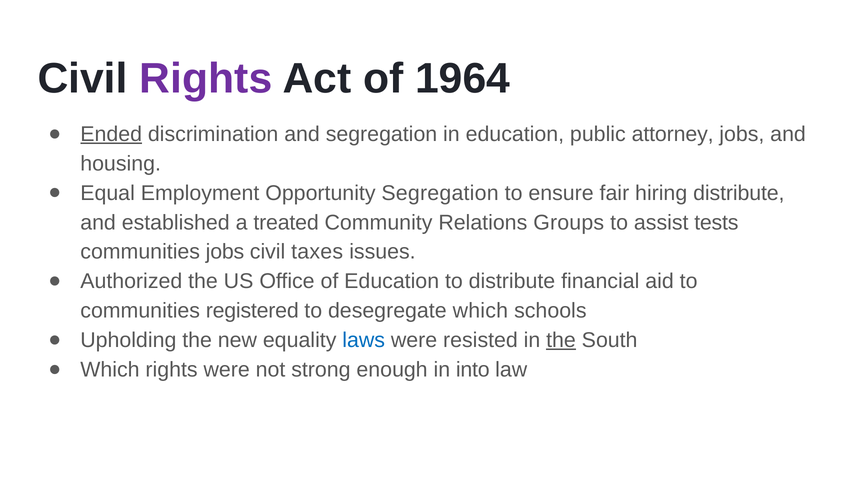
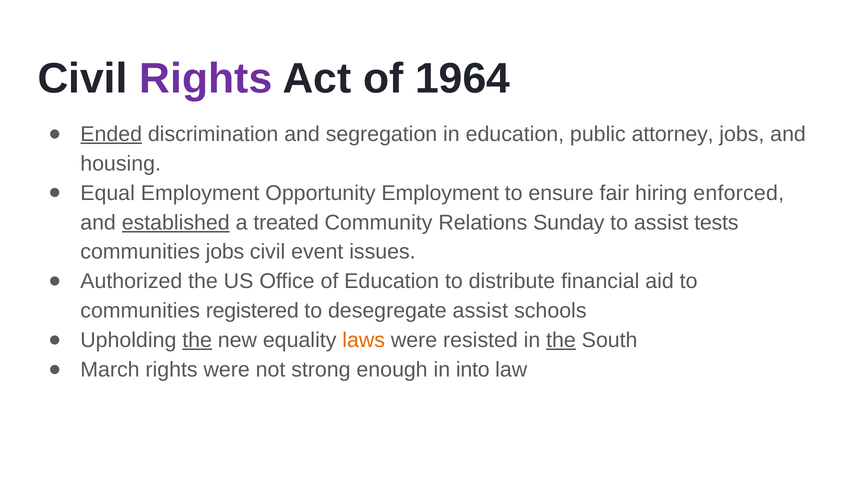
Opportunity Segregation: Segregation -> Employment
hiring distribute: distribute -> enforced
established underline: none -> present
Groups: Groups -> Sunday
taxes: taxes -> event
desegregate which: which -> assist
the at (197, 340) underline: none -> present
laws colour: blue -> orange
Which at (110, 370): Which -> March
